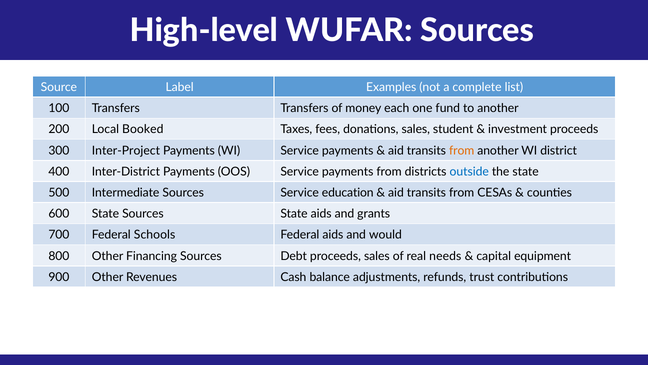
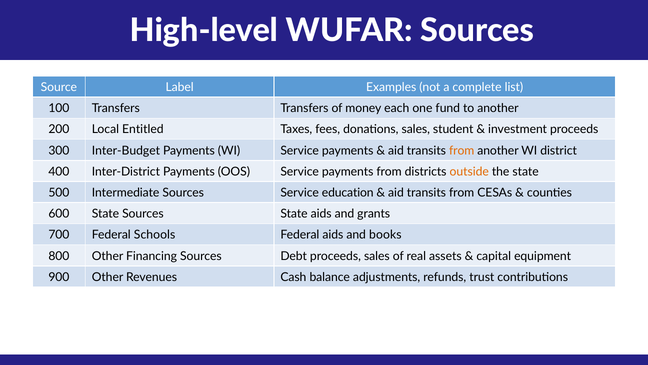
Booked: Booked -> Entitled
Inter-Project: Inter-Project -> Inter-Budget
outside colour: blue -> orange
would: would -> books
needs: needs -> assets
